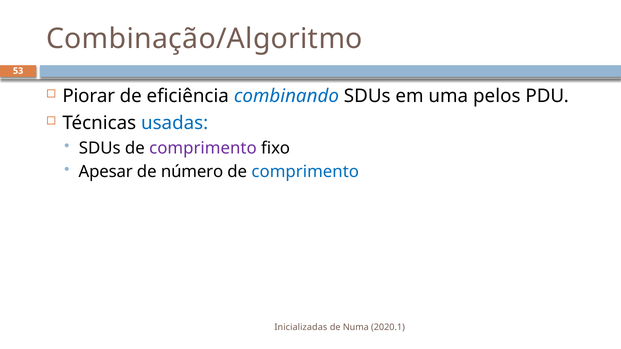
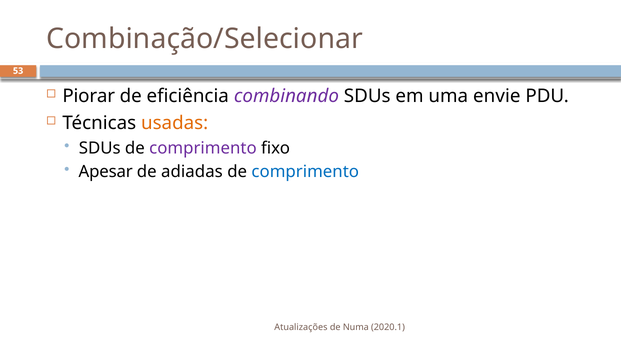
Combinação/Algoritmo: Combinação/Algoritmo -> Combinação/Selecionar
combinando colour: blue -> purple
pelos: pelos -> envie
usadas colour: blue -> orange
número: número -> adiadas
Inicializadas: Inicializadas -> Atualizações
